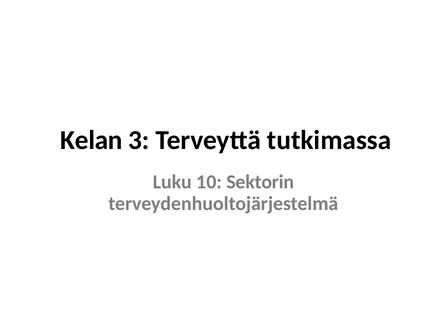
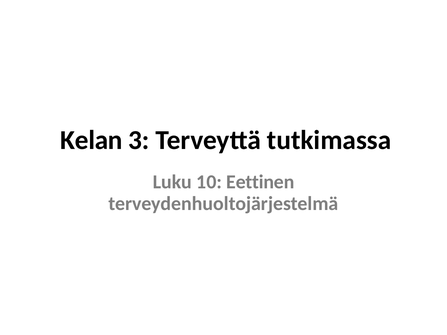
Sektorin: Sektorin -> Eettinen
